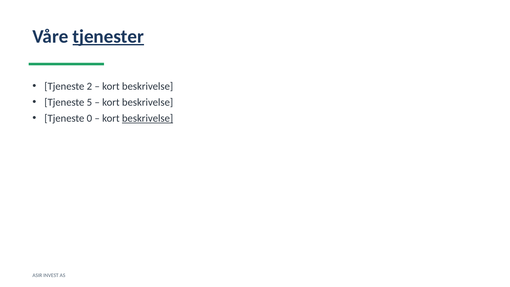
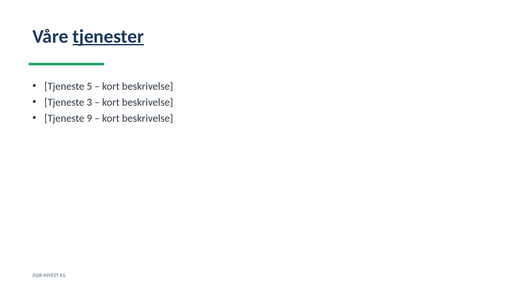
2: 2 -> 5
5: 5 -> 3
0: 0 -> 9
beskrivelse at (148, 118) underline: present -> none
